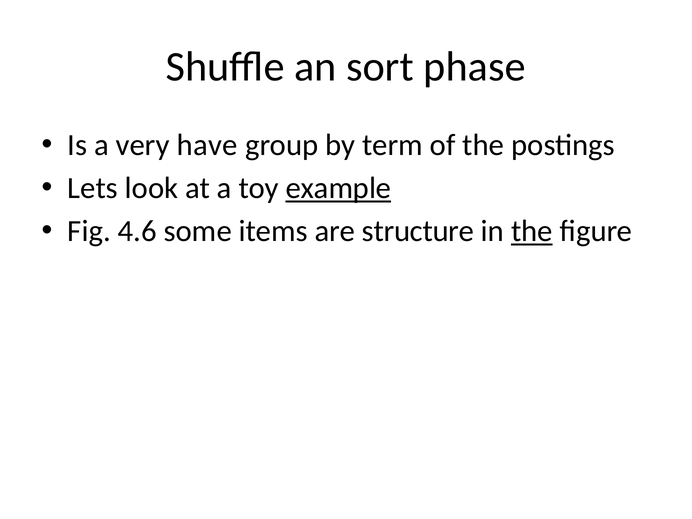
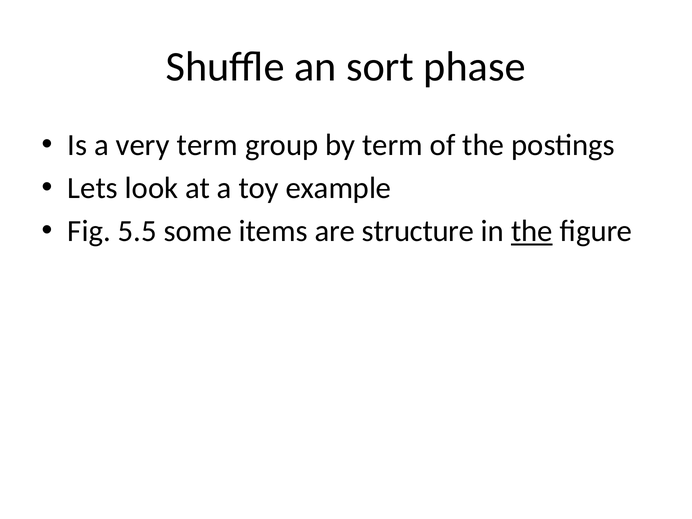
very have: have -> term
example underline: present -> none
4.6: 4.6 -> 5.5
